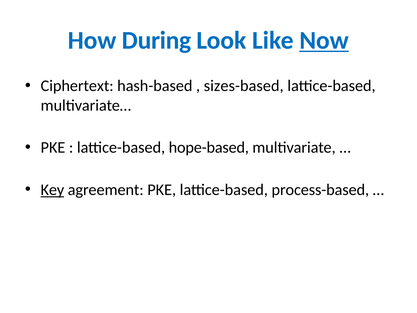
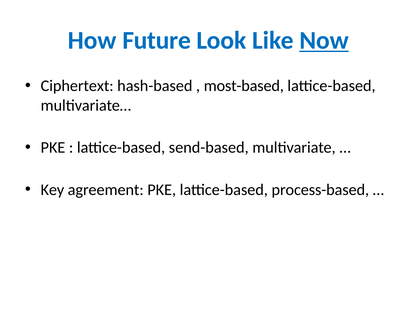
During: During -> Future
sizes-based: sizes-based -> most-based
hope-based: hope-based -> send-based
Key underline: present -> none
